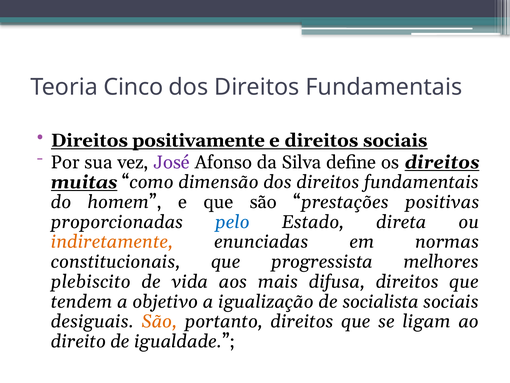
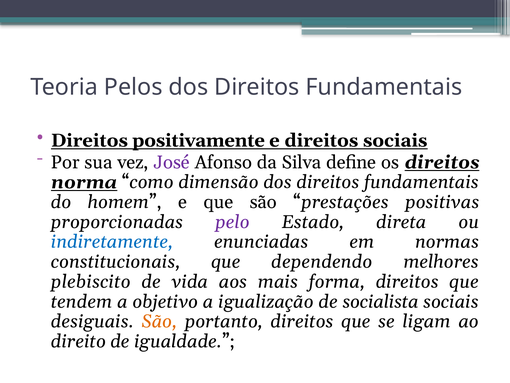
Cinco: Cinco -> Pelos
muitas: muitas -> norma
pelo colour: blue -> purple
indiretamente colour: orange -> blue
progressista: progressista -> dependendo
difusa: difusa -> forma
